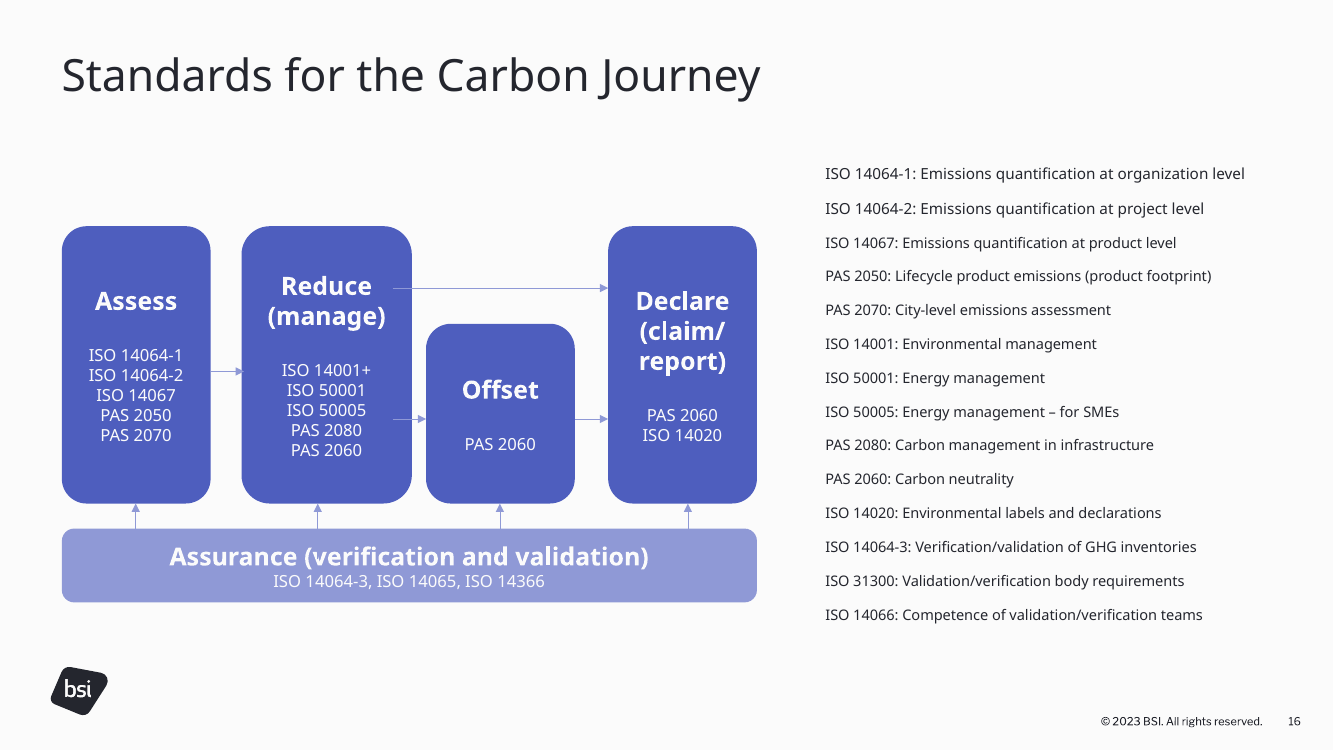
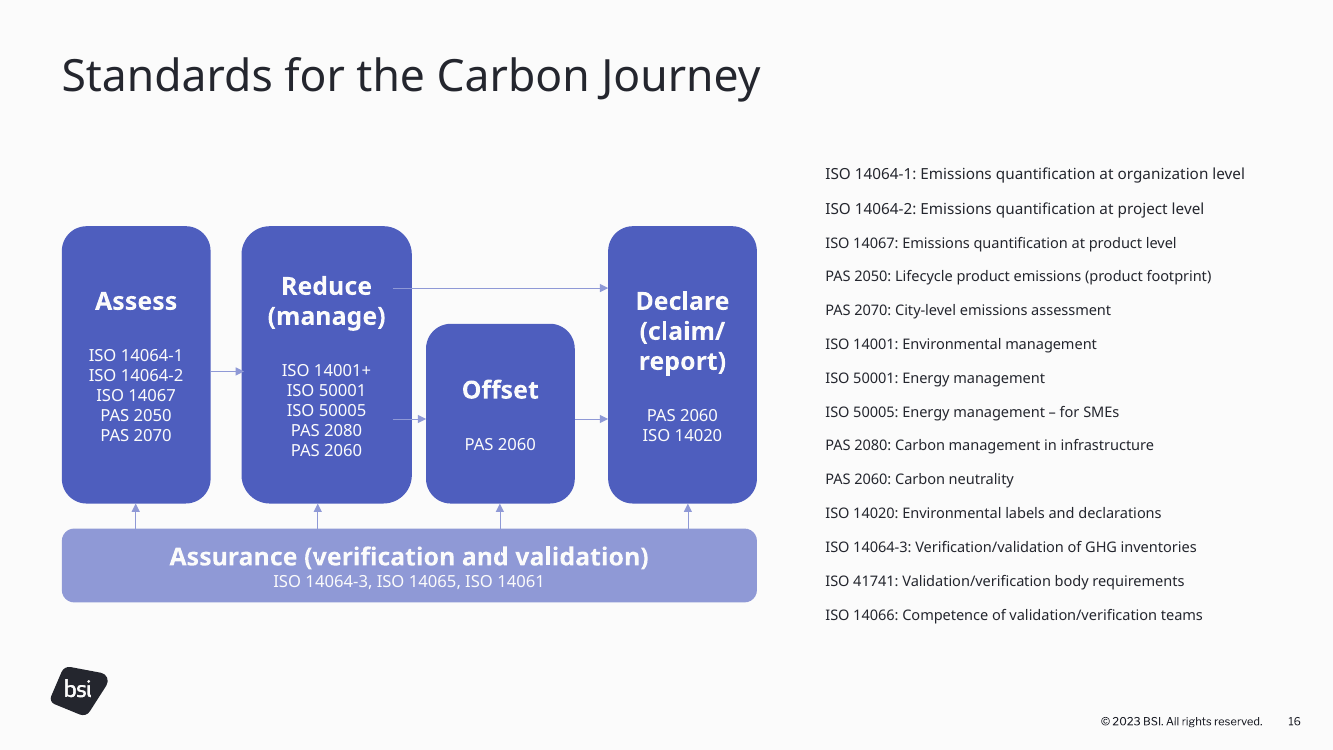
14366: 14366 -> 14061
31300: 31300 -> 41741
